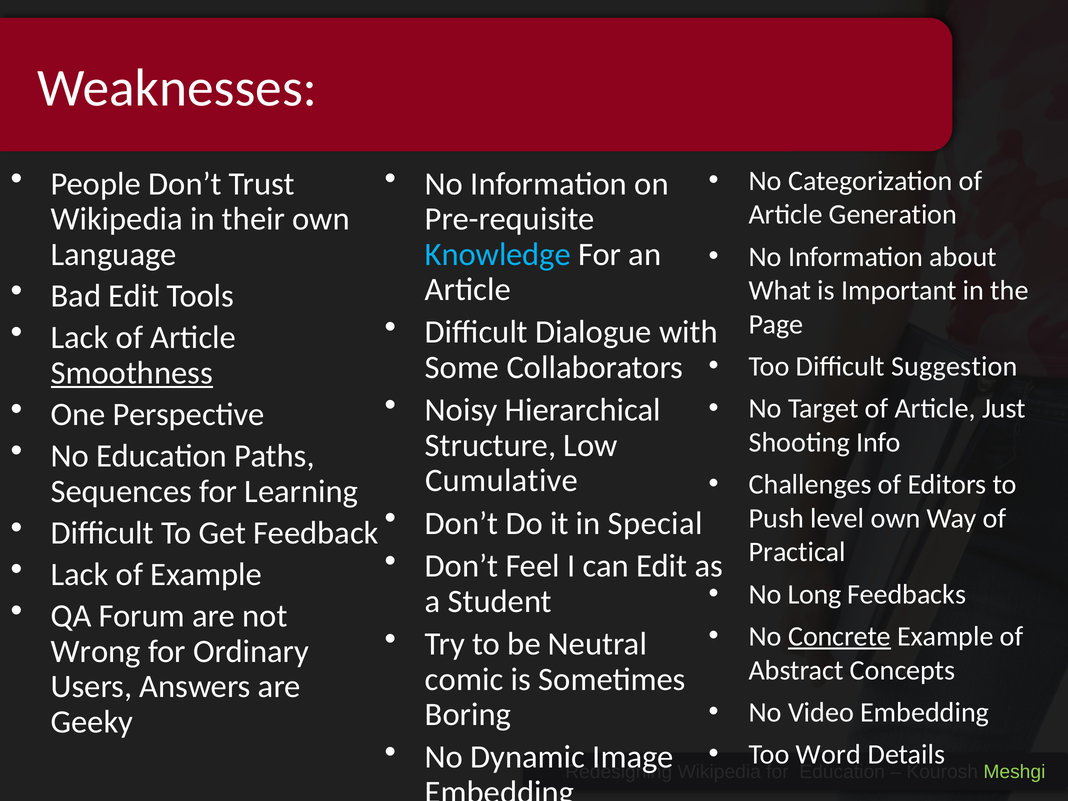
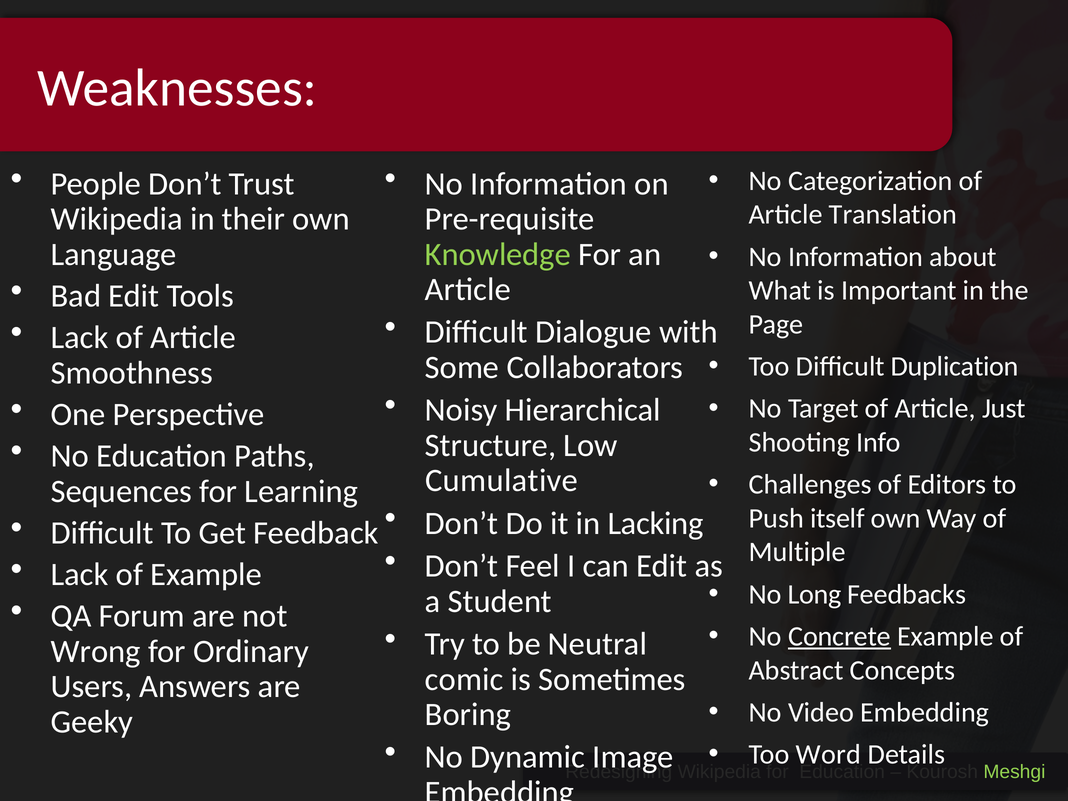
Generation: Generation -> Translation
Knowledge colour: light blue -> light green
Suggestion: Suggestion -> Duplication
Smoothness underline: present -> none
Special: Special -> Lacking
level: level -> itself
Practical: Practical -> Multiple
